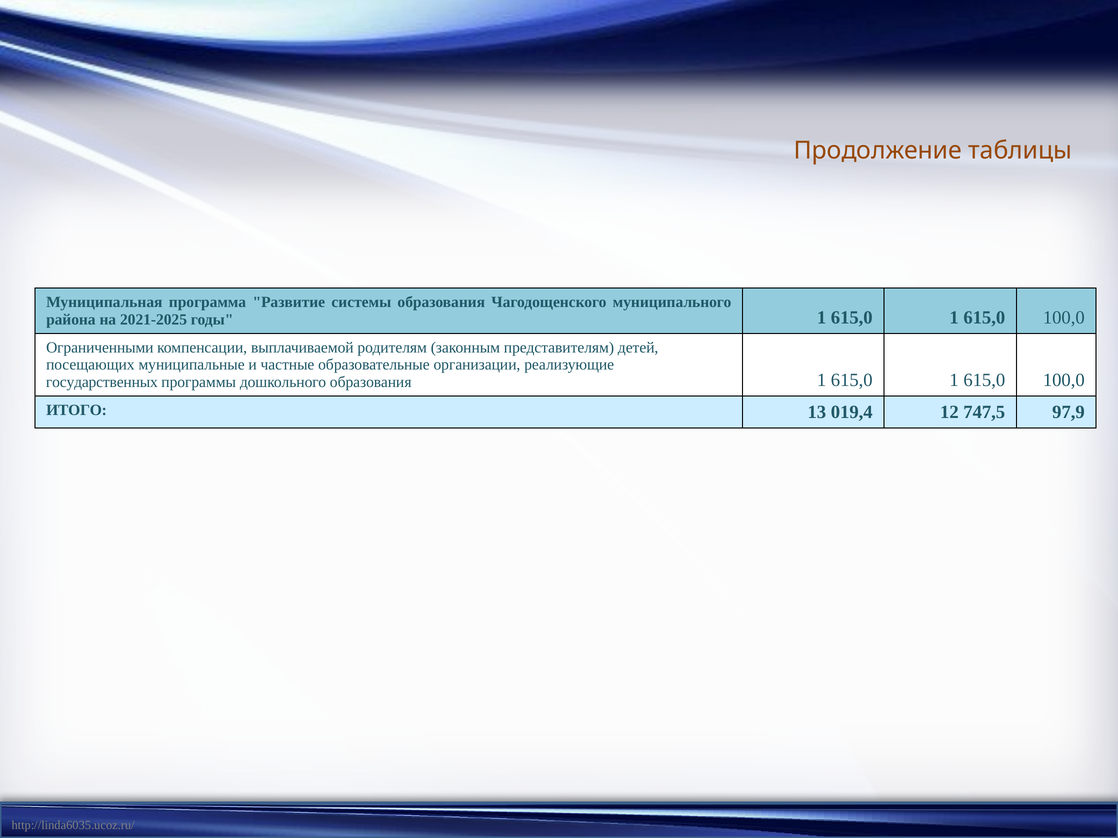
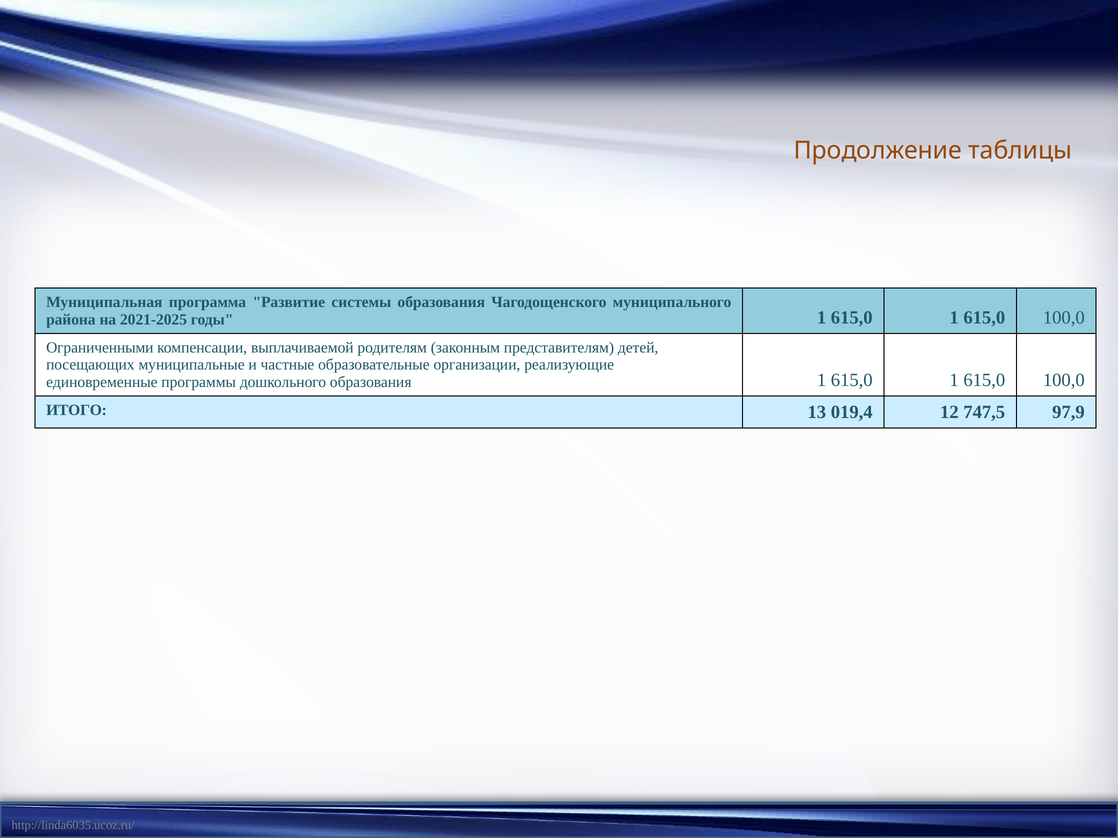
государственных: государственных -> единовременные
